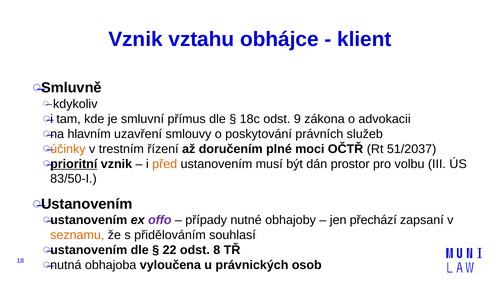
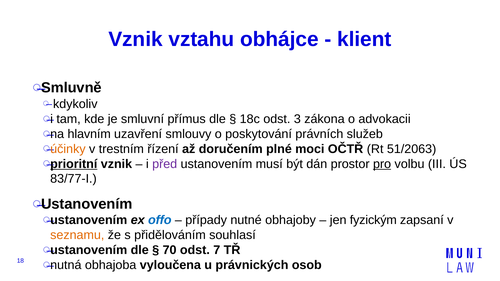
9: 9 -> 3
51/2037: 51/2037 -> 51/2063
před colour: orange -> purple
pro underline: none -> present
83/50-I: 83/50-I -> 83/77-I
offo colour: purple -> blue
přechází: přechází -> fyzickým
22: 22 -> 70
8: 8 -> 7
